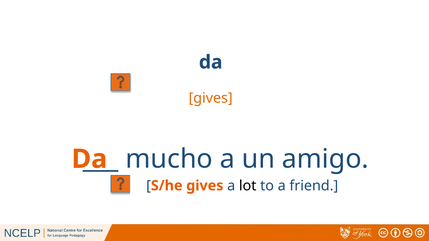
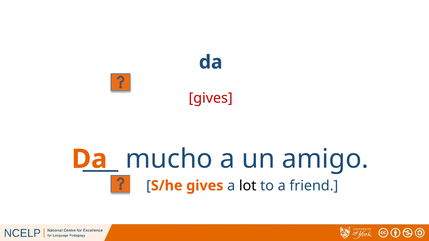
gives at (211, 98) colour: orange -> red
